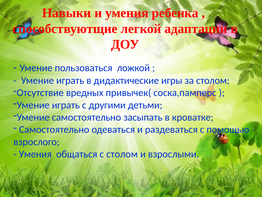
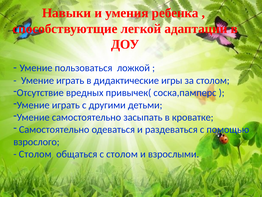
Умения at (35, 154): Умения -> Столом
